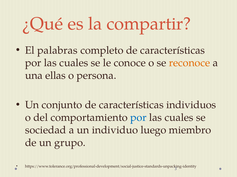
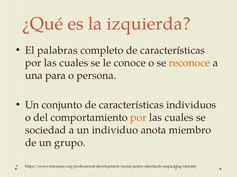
compartir: compartir -> izquierda
ellas: ellas -> para
por at (138, 118) colour: blue -> orange
luego: luego -> anota
